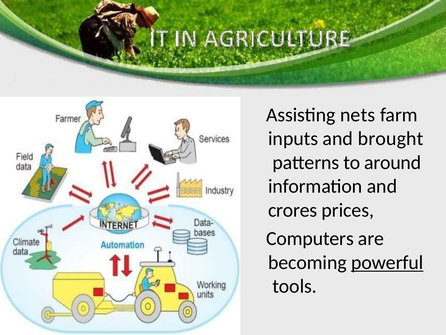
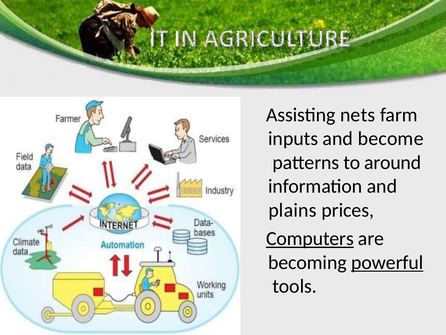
brought: brought -> become
crores: crores -> plains
Computers underline: none -> present
